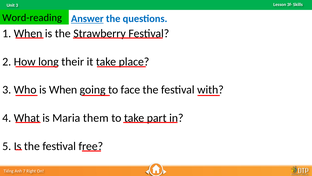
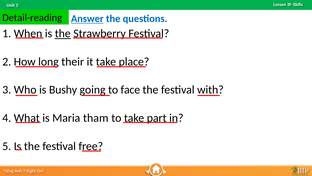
Word-reading: Word-reading -> Detail-reading
the at (63, 33) underline: none -> present
is When: When -> Bushy
them: them -> tham
